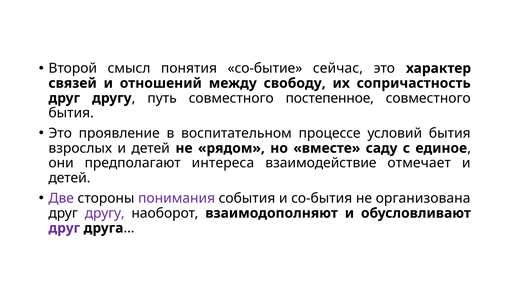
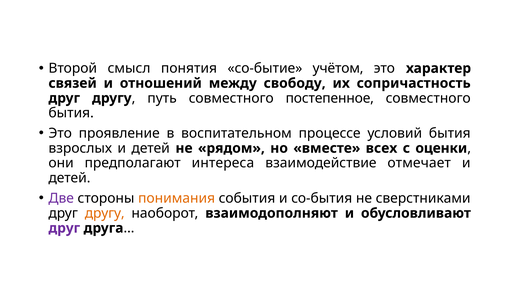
сейчас: сейчас -> учётом
саду: саду -> всех
единое: единое -> оценки
понимания colour: purple -> orange
организована: организована -> сверстниками
другу at (105, 213) colour: purple -> orange
